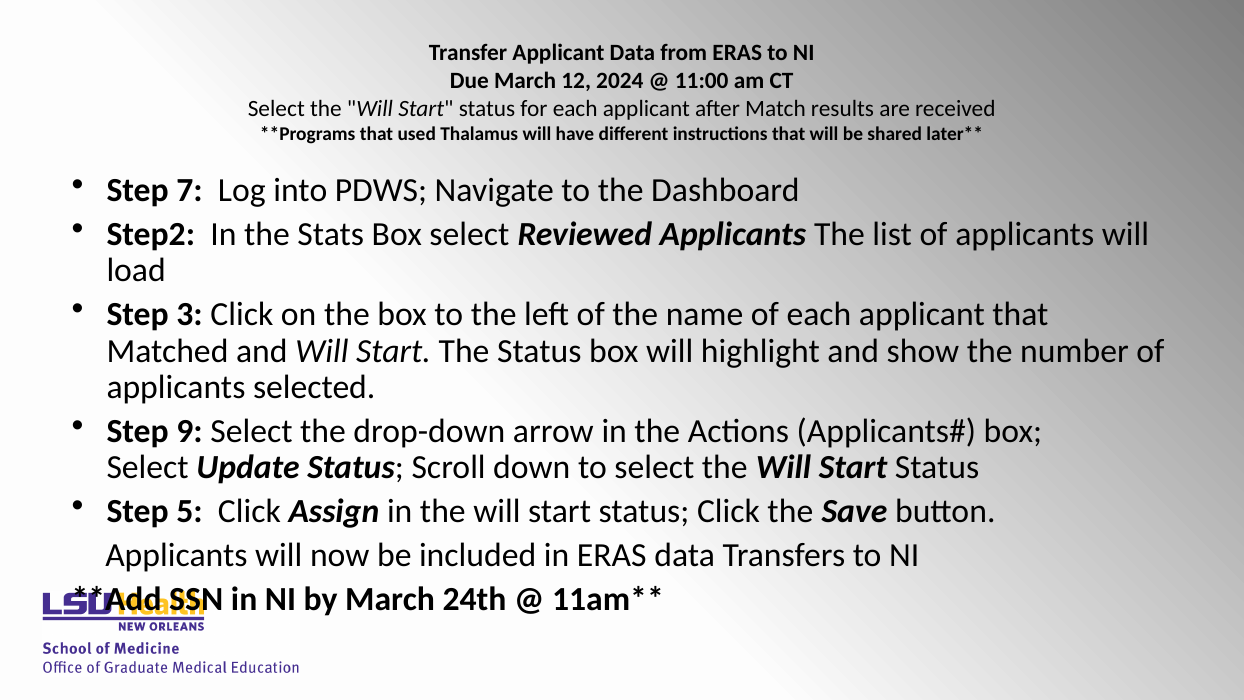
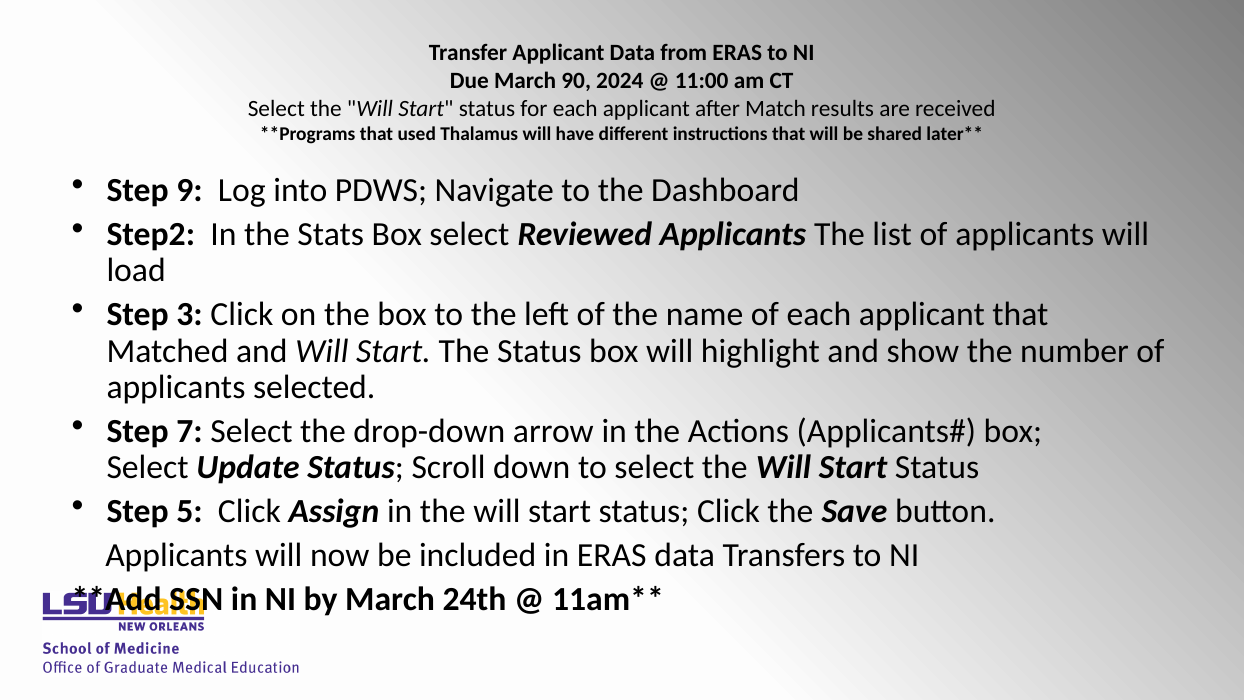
12: 12 -> 90
7: 7 -> 9
9: 9 -> 7
